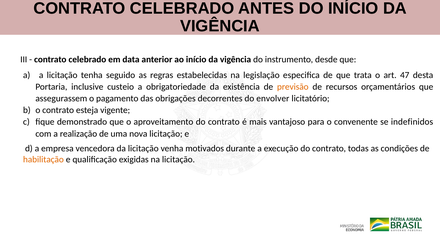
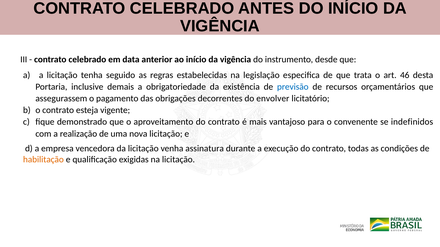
47: 47 -> 46
custeio: custeio -> demais
previsão colour: orange -> blue
motivados: motivados -> assinatura
